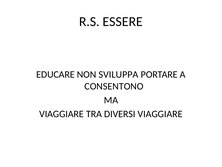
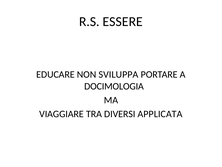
CONSENTONO: CONSENTONO -> DOCIMOLOGIA
DIVERSI VIAGGIARE: VIAGGIARE -> APPLICATA
